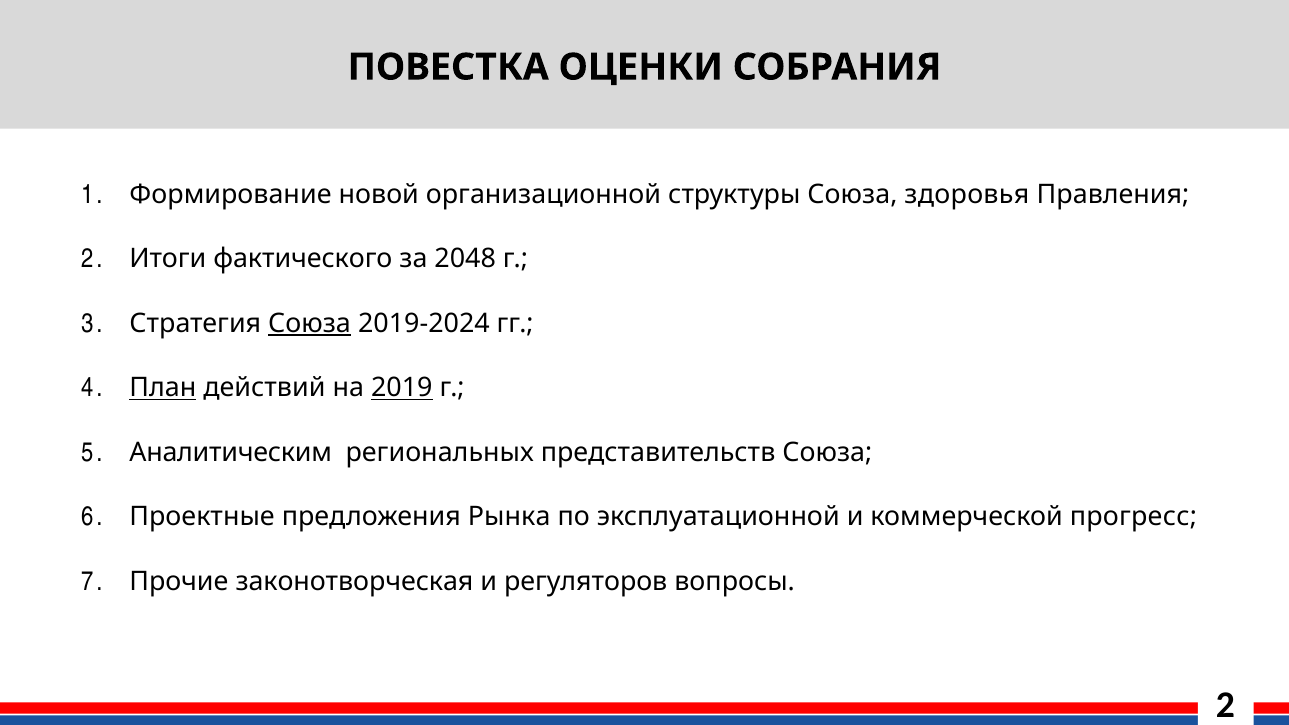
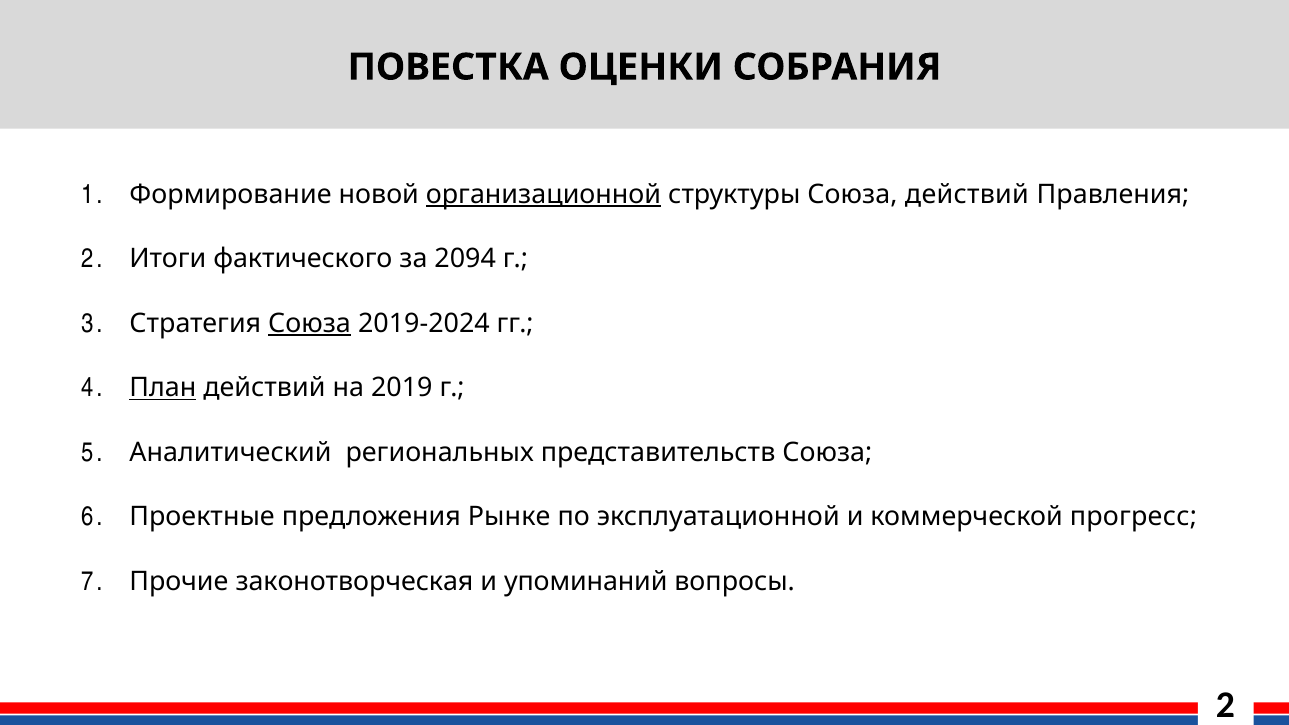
организационной underline: none -> present
Союза здоровья: здоровья -> действий
2048: 2048 -> 2094
2019 underline: present -> none
Аналитическим: Аналитическим -> Аналитический
Рынка: Рынка -> Рынке
регуляторов: регуляторов -> упоминаний
